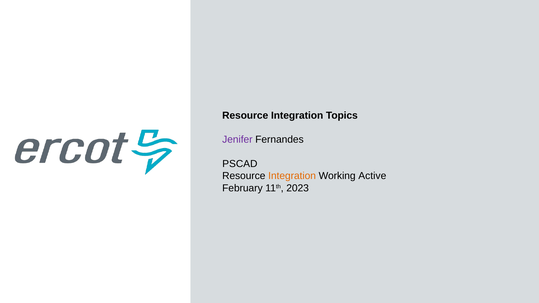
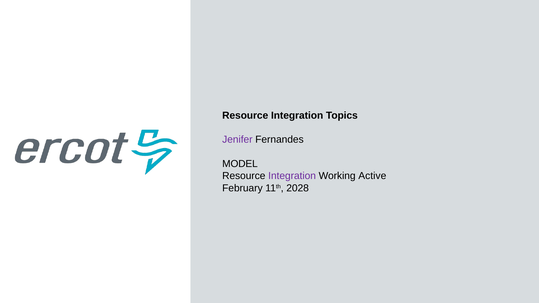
PSCAD: PSCAD -> MODEL
Integration at (292, 176) colour: orange -> purple
2023: 2023 -> 2028
